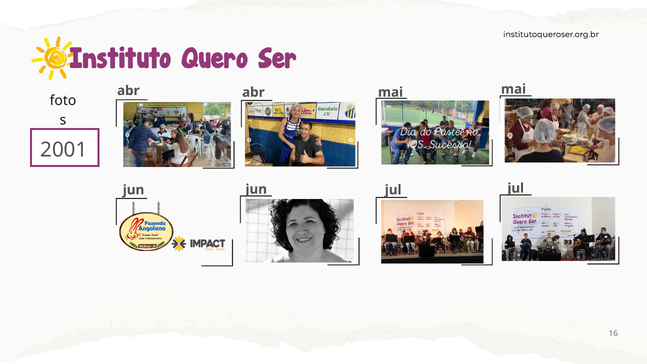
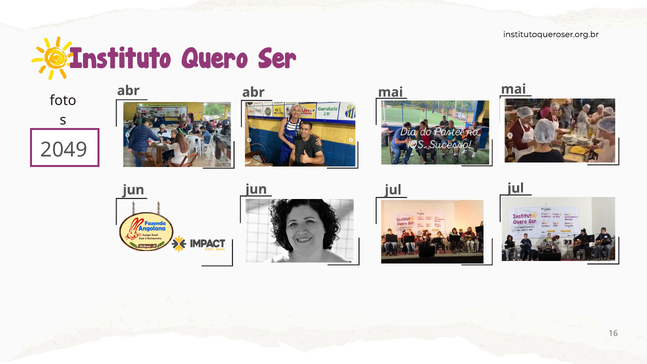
2001: 2001 -> 2049
